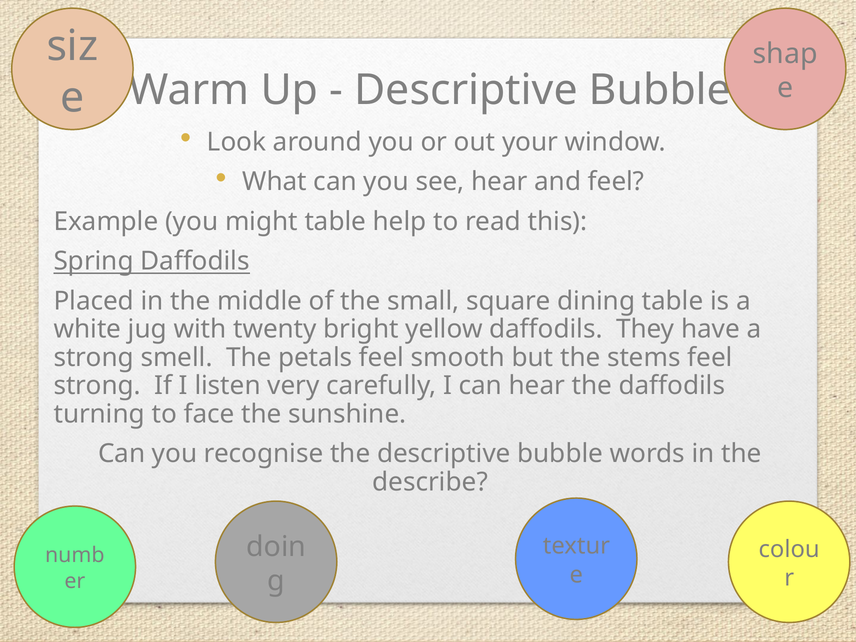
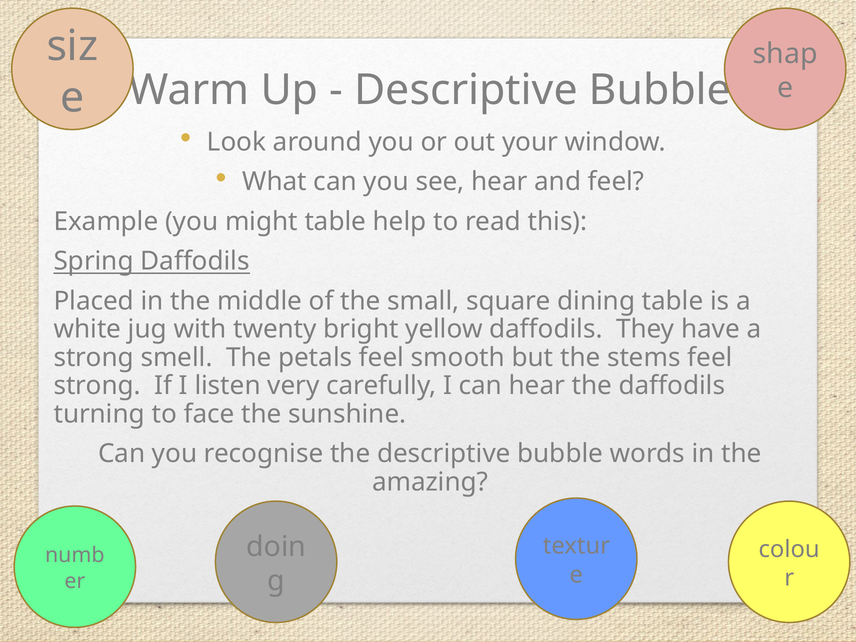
describe: describe -> amazing
